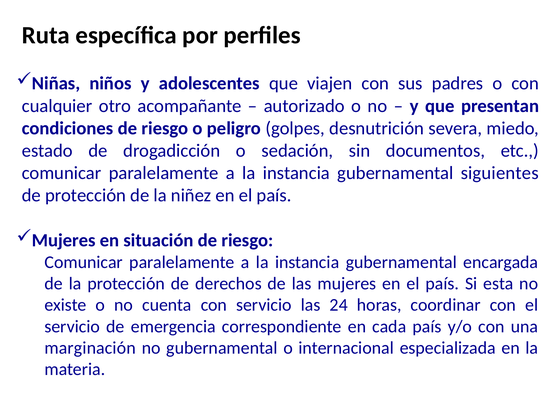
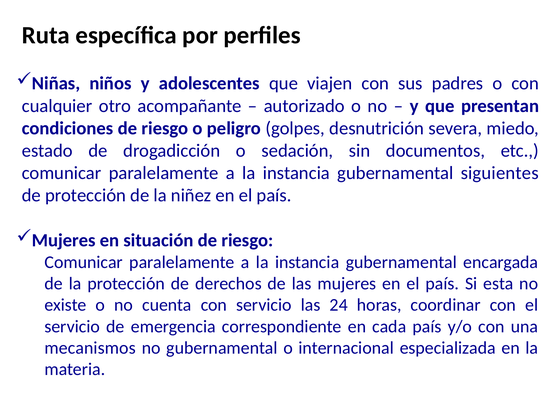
marginación: marginación -> mecanismos
